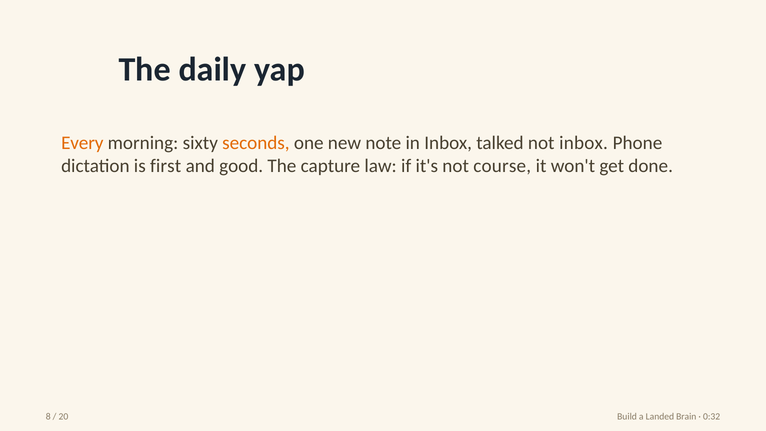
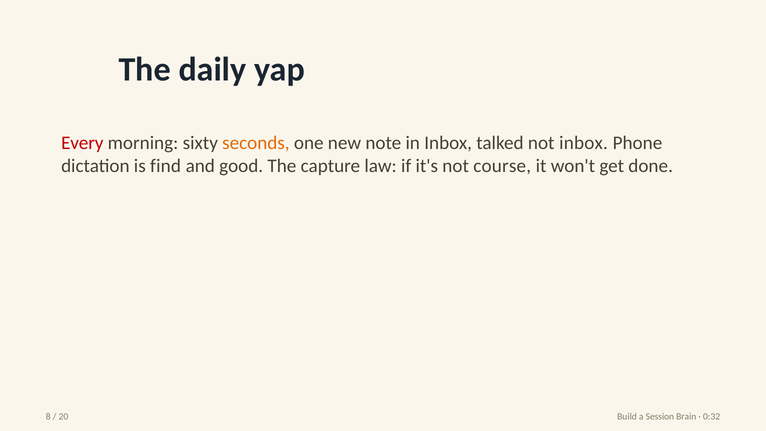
Every colour: orange -> red
first: first -> find
Landed: Landed -> Session
